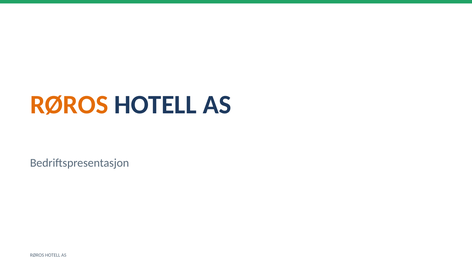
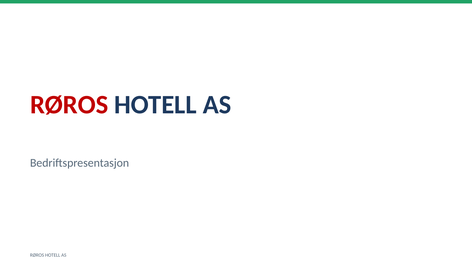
RØROS at (69, 105) colour: orange -> red
